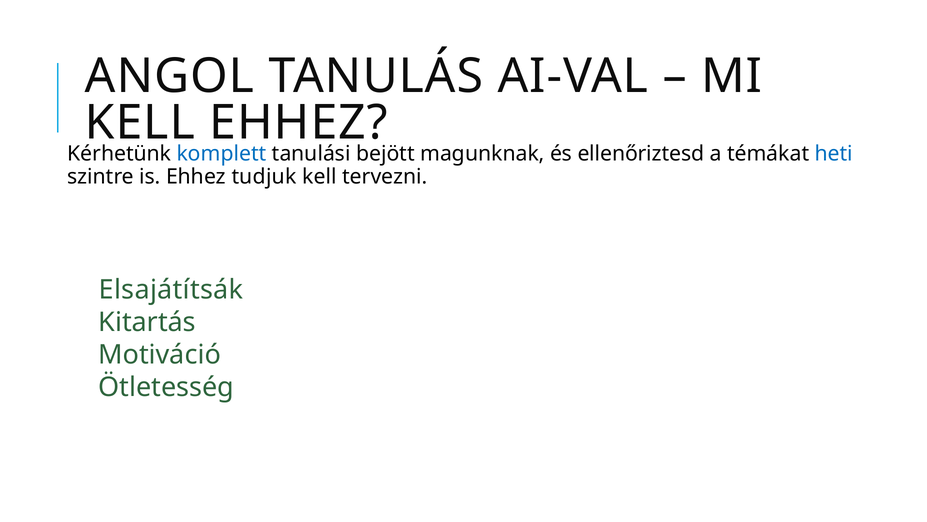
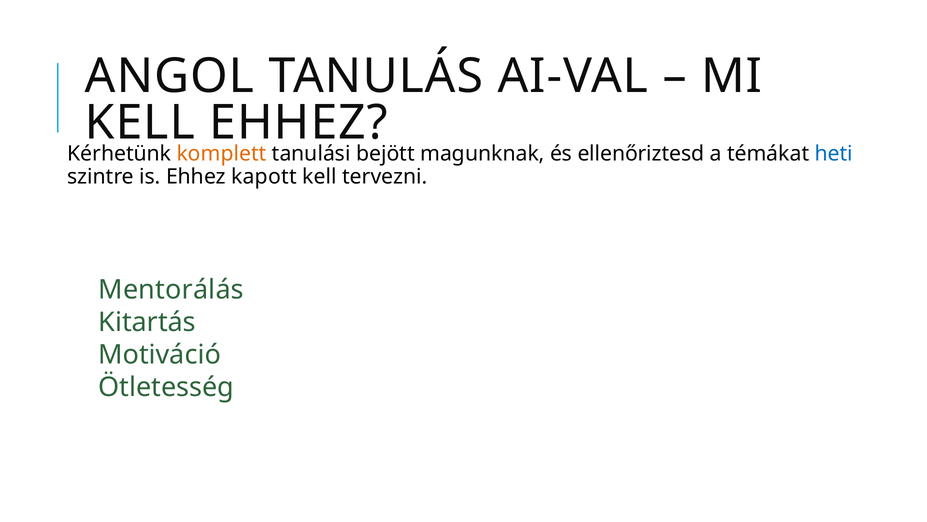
komplett colour: blue -> orange
tudjuk: tudjuk -> kapott
Elsajátítsák: Elsajátítsák -> Mentorálás
